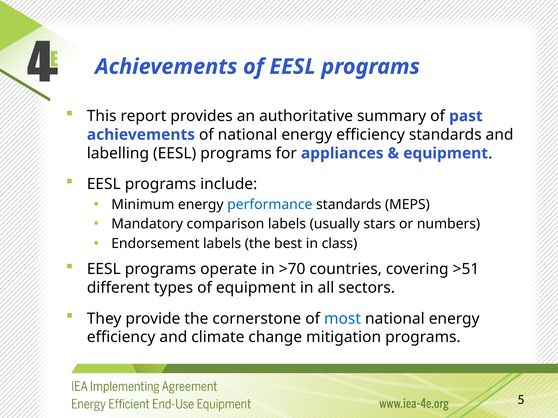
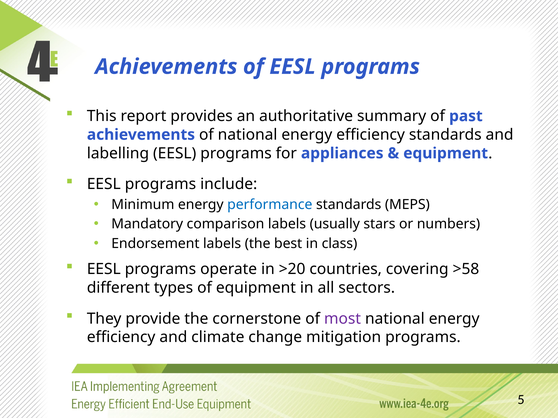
>70: >70 -> >20
>51: >51 -> >58
most colour: blue -> purple
